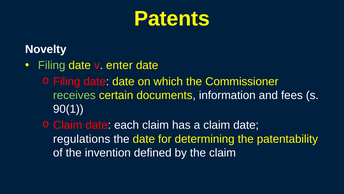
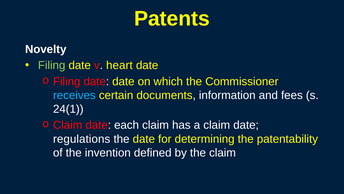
enter: enter -> heart
receives colour: light green -> light blue
90(1: 90(1 -> 24(1
